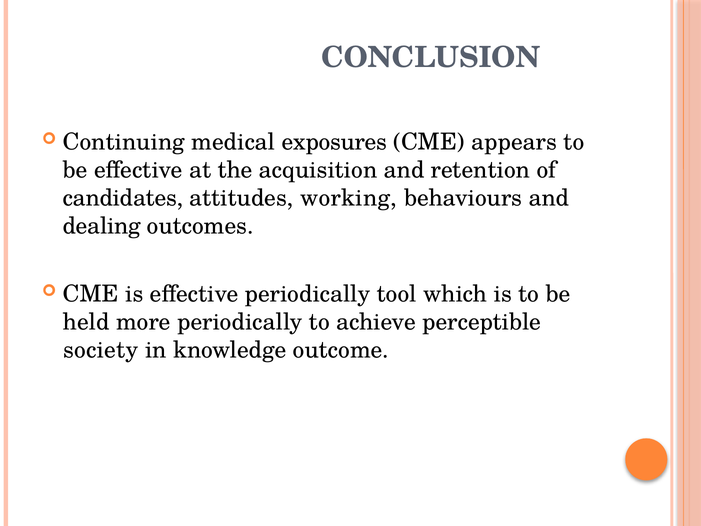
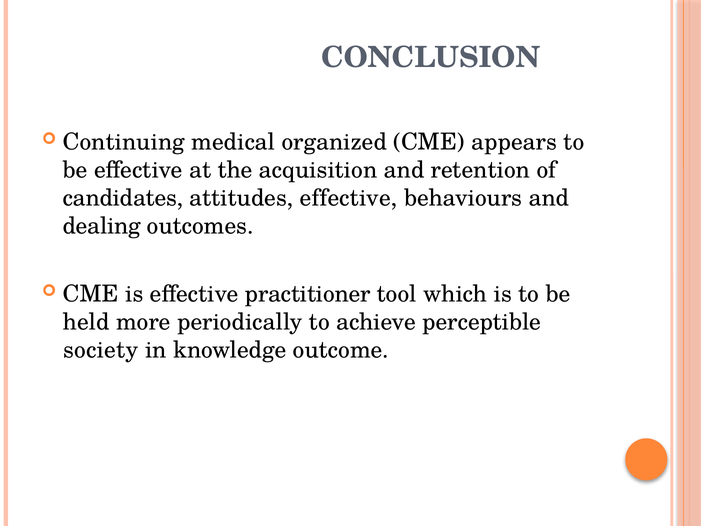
exposures: exposures -> organized
attitudes working: working -> effective
effective periodically: periodically -> practitioner
